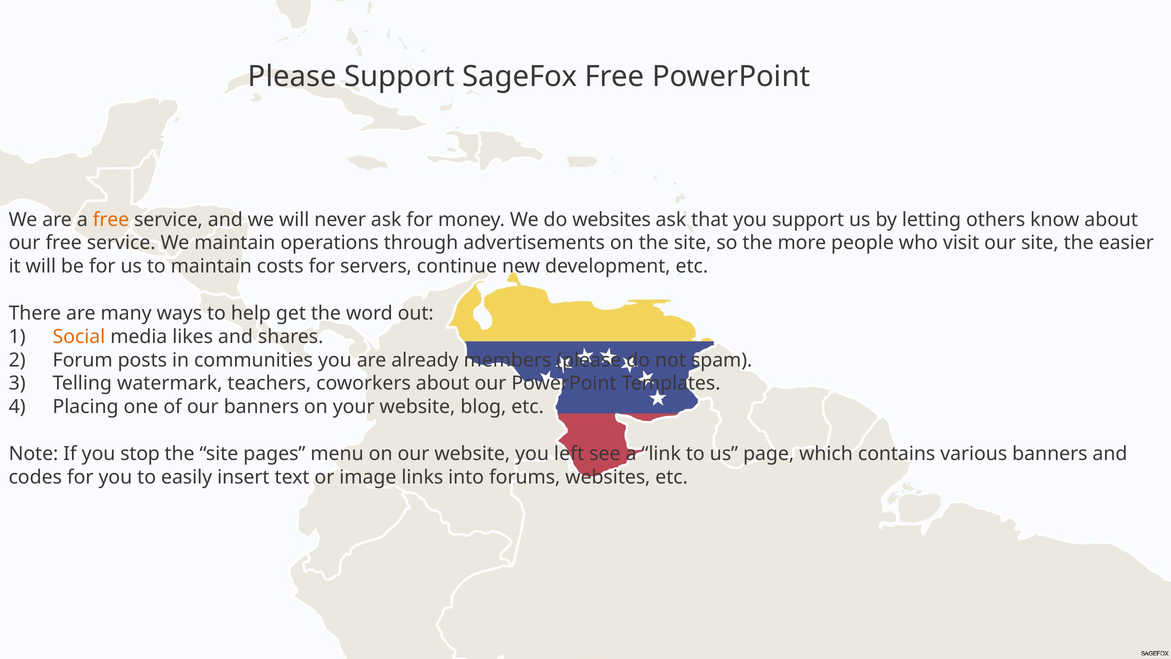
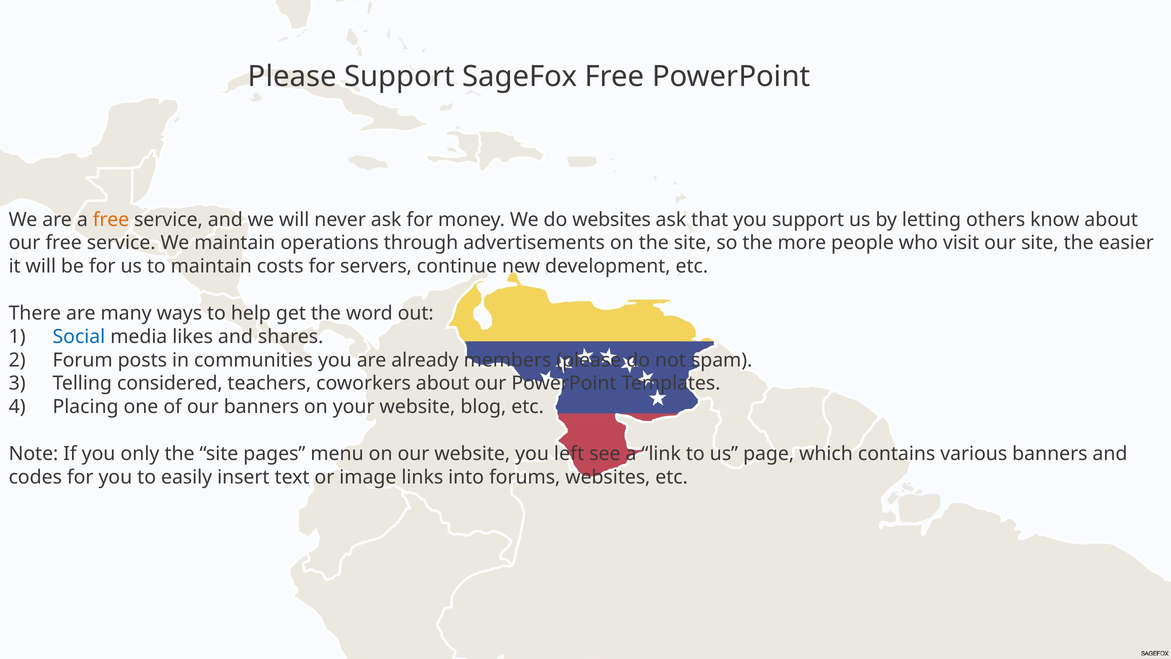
Social colour: orange -> blue
watermark: watermark -> considered
stop: stop -> only
